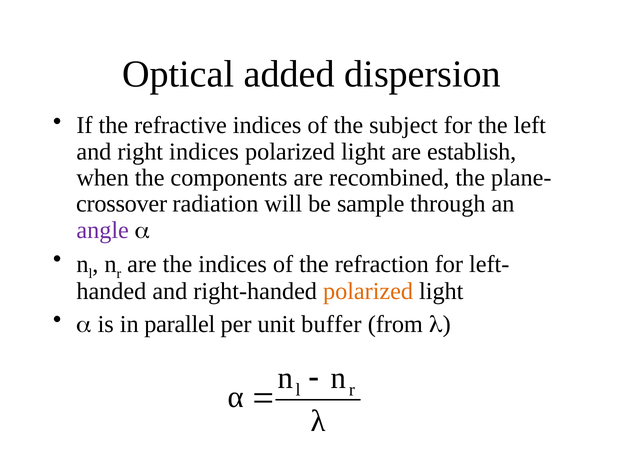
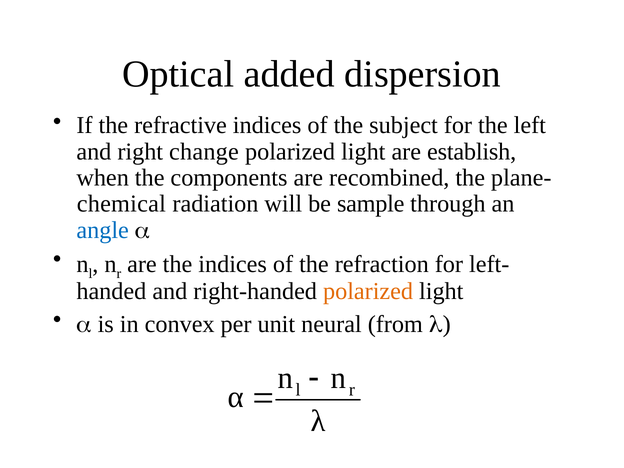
right indices: indices -> change
crossover: crossover -> chemical
angle colour: purple -> blue
parallel: parallel -> convex
buffer: buffer -> neural
